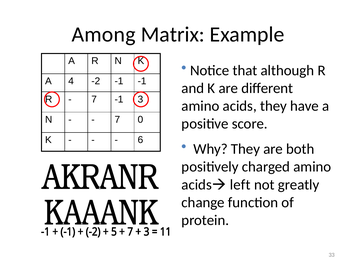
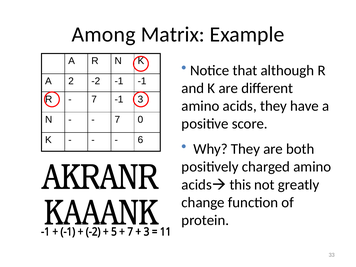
4: 4 -> 2
left: left -> this
